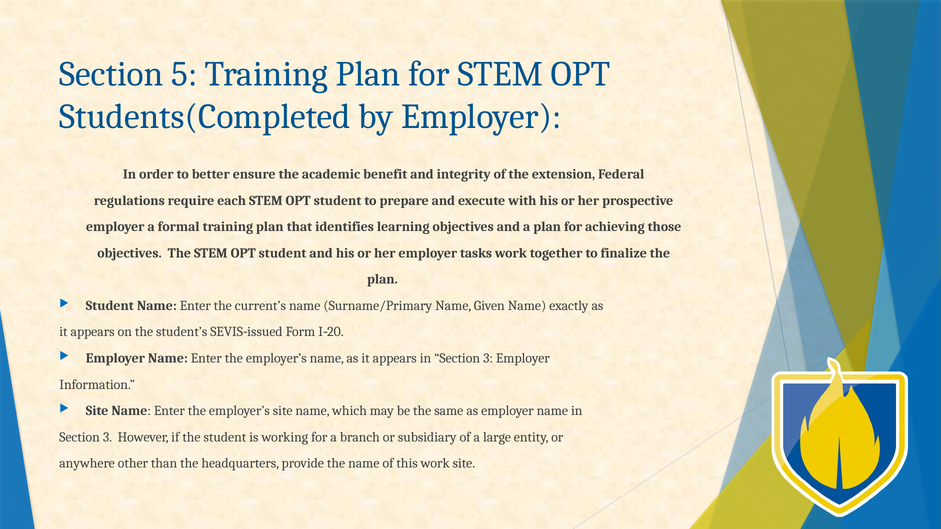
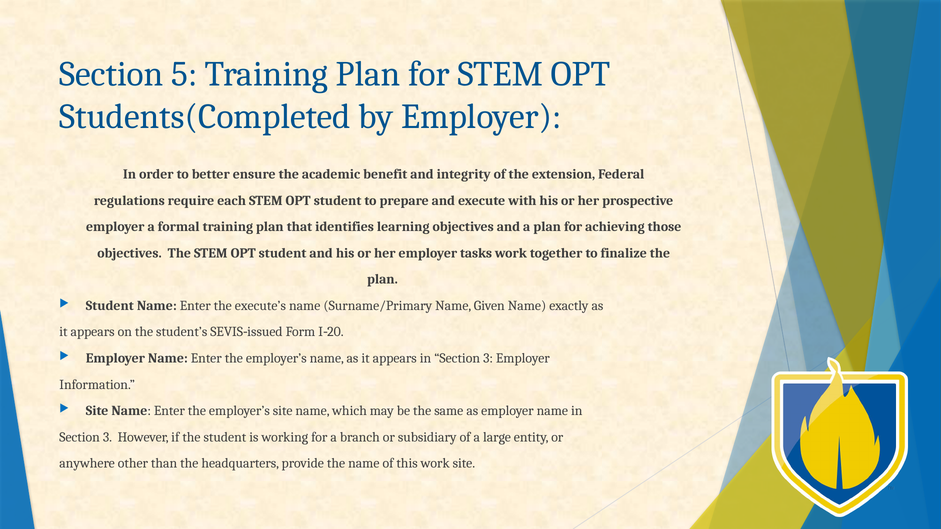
current’s: current’s -> execute’s
